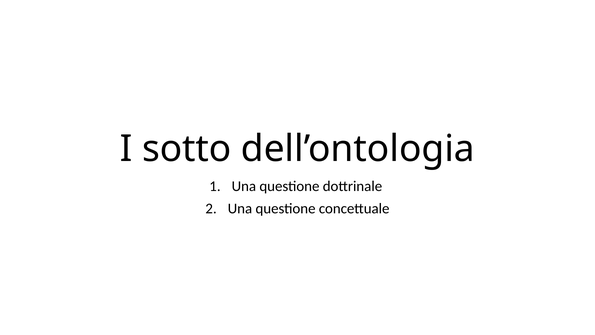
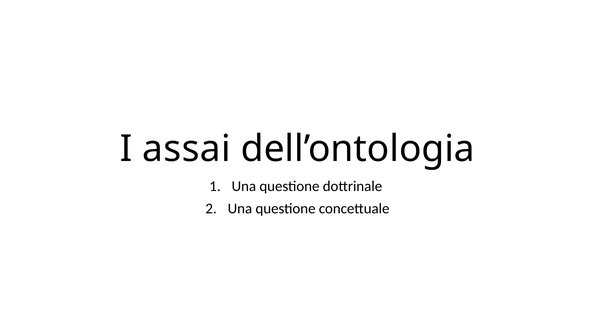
sotto: sotto -> assai
